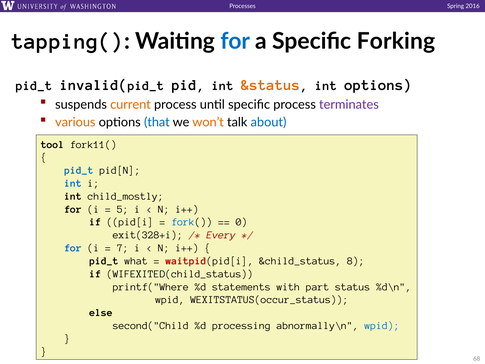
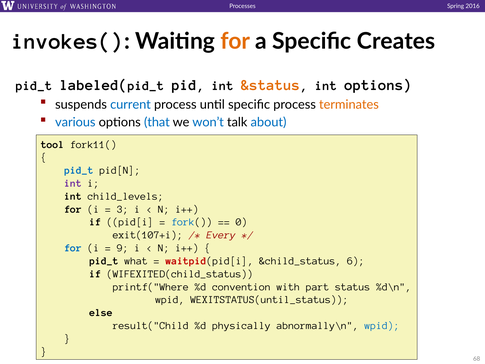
tapping(: tapping( -> invokes(
for at (235, 41) colour: blue -> orange
Forking: Forking -> Creates
invalid(: invalid( -> labeled(
current colour: orange -> blue
terminates colour: purple -> orange
various colour: orange -> blue
won’t colour: orange -> blue
int at (73, 183) colour: blue -> purple
child_mostly: child_mostly -> child_levels
5: 5 -> 3
exit(328+i: exit(328+i -> exit(107+i
7: 7 -> 9
8: 8 -> 6
statements: statements -> convention
WEXITSTATUS(occur_status: WEXITSTATUS(occur_status -> WEXITSTATUS(until_status
second("Child: second("Child -> result("Child
processing: processing -> physically
